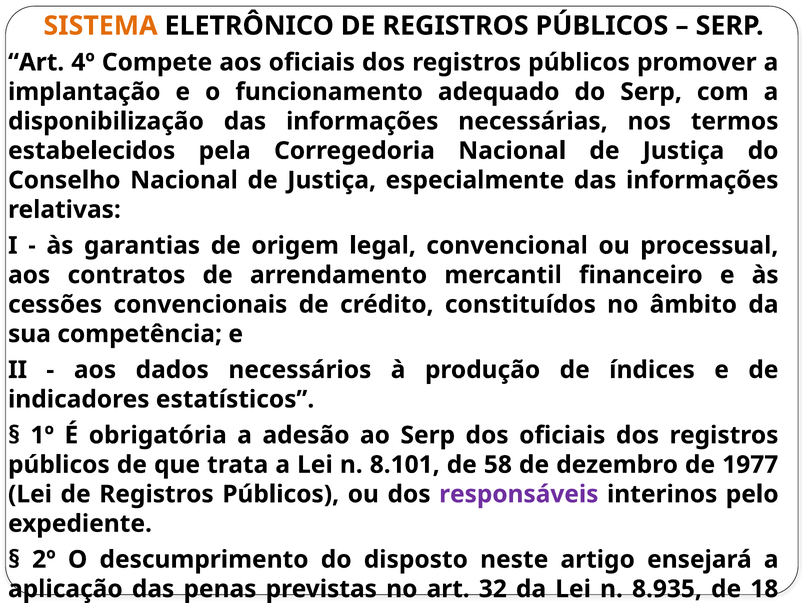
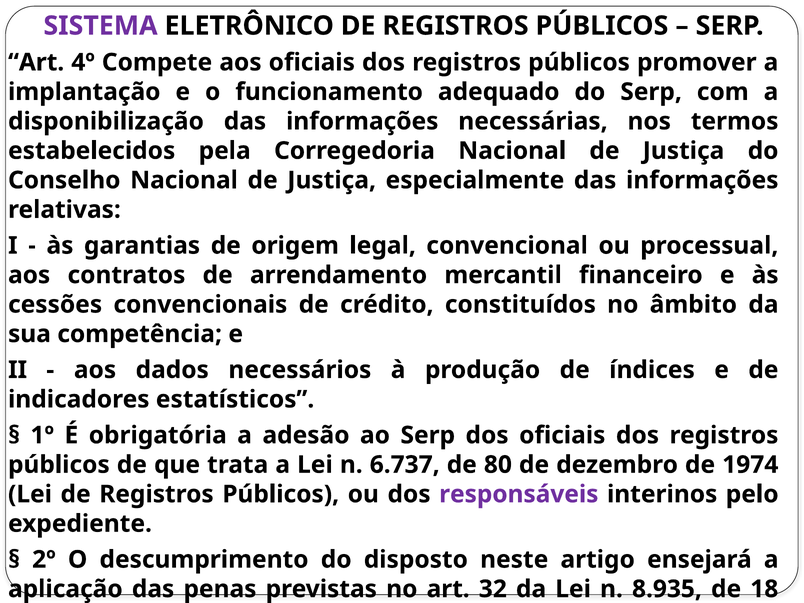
SISTEMA colour: orange -> purple
8.101: 8.101 -> 6.737
58: 58 -> 80
1977: 1977 -> 1974
